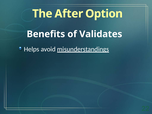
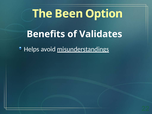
After: After -> Been
